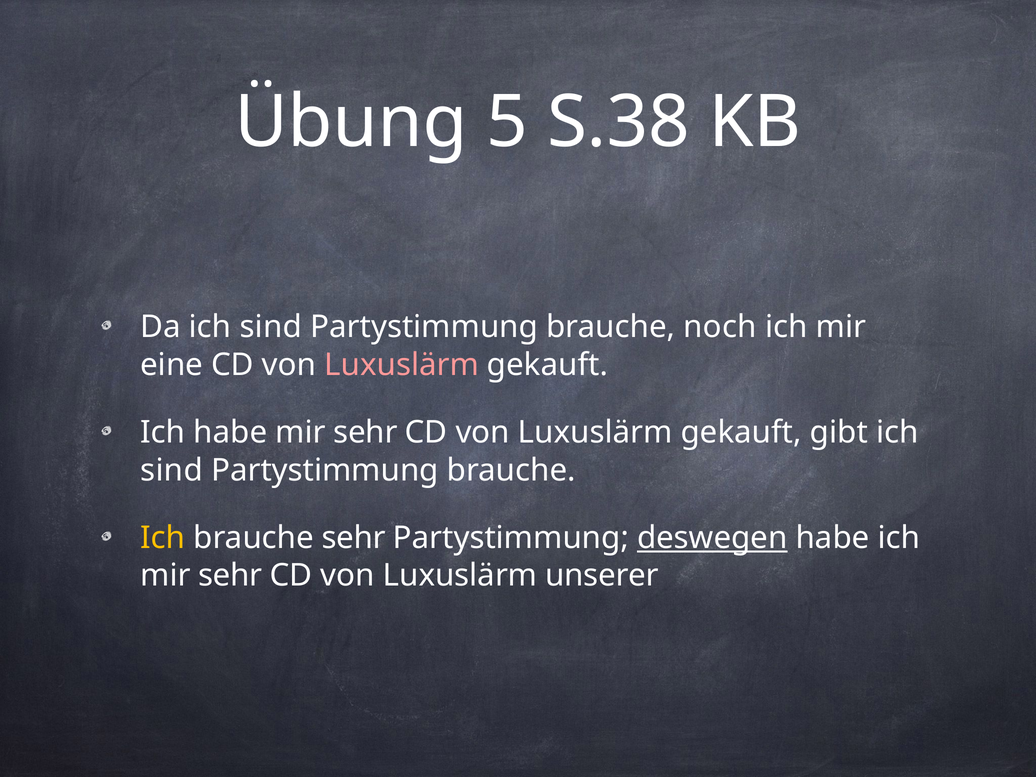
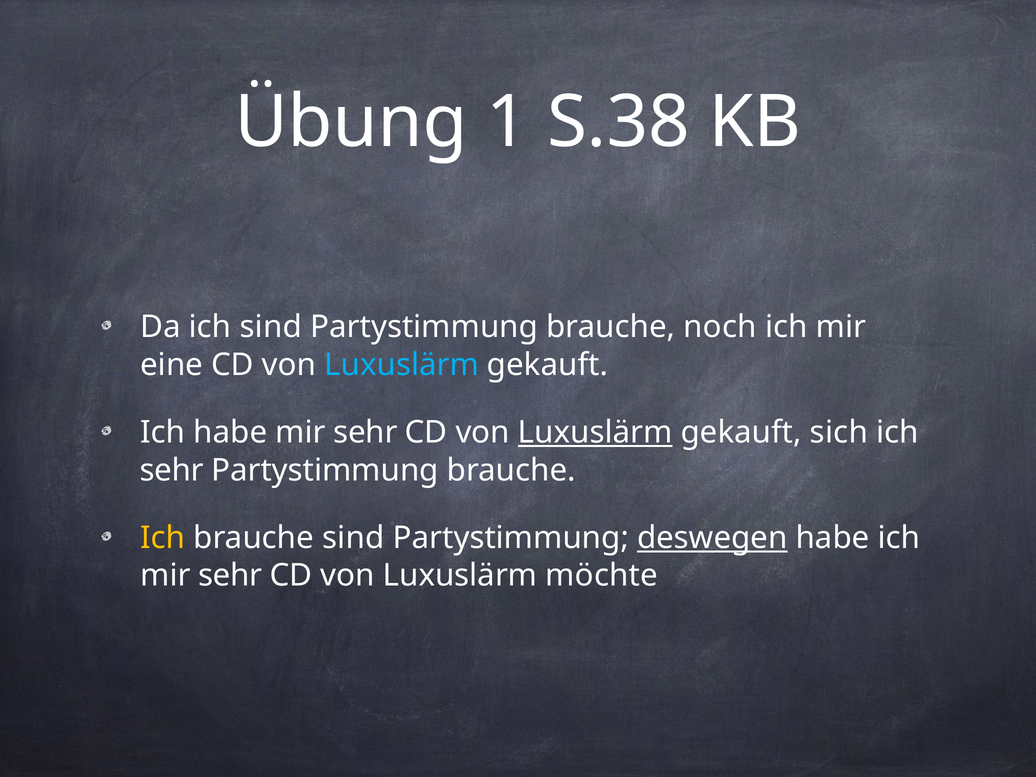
5: 5 -> 1
Luxuslärm at (402, 365) colour: pink -> light blue
Luxuslärm at (595, 433) underline: none -> present
gibt: gibt -> sich
sind at (172, 470): sind -> sehr
brauche sehr: sehr -> sind
unserer: unserer -> möchte
